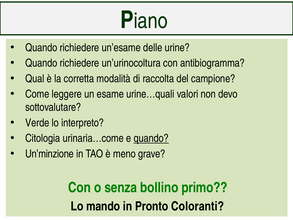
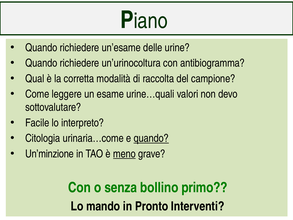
Verde: Verde -> Facile
meno underline: none -> present
Coloranti: Coloranti -> Interventi
